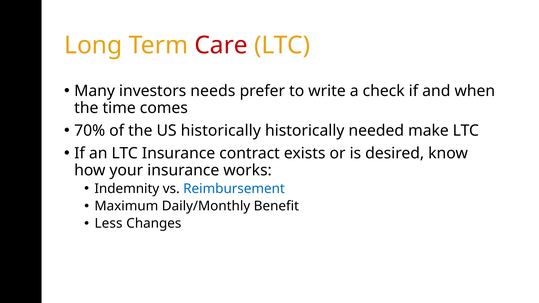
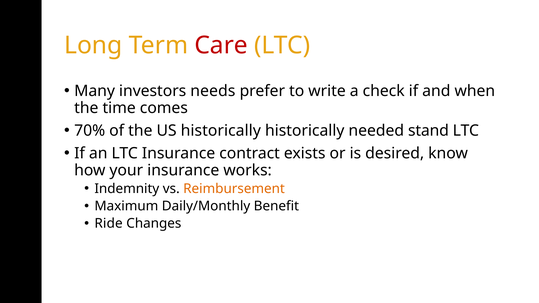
make: make -> stand
Reimbursement colour: blue -> orange
Less: Less -> Ride
